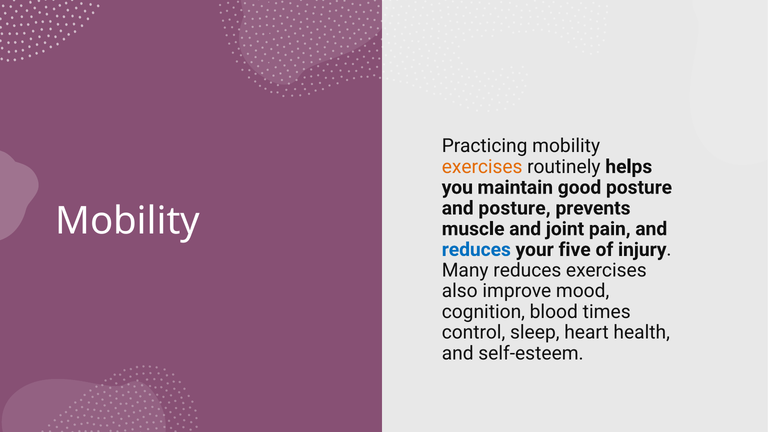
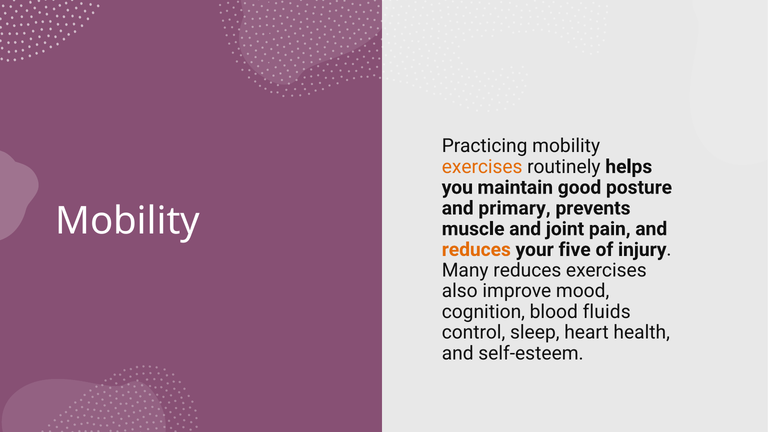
and posture: posture -> primary
reduces at (476, 250) colour: blue -> orange
times: times -> fluids
